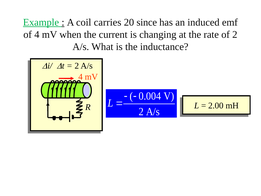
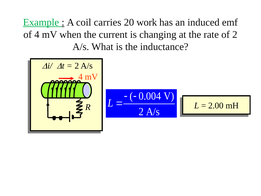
since: since -> work
